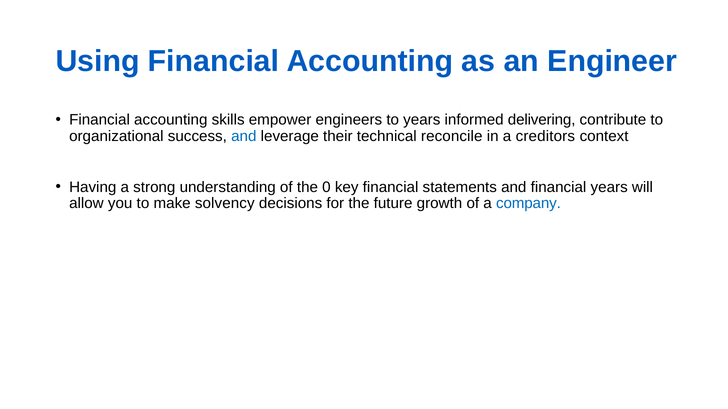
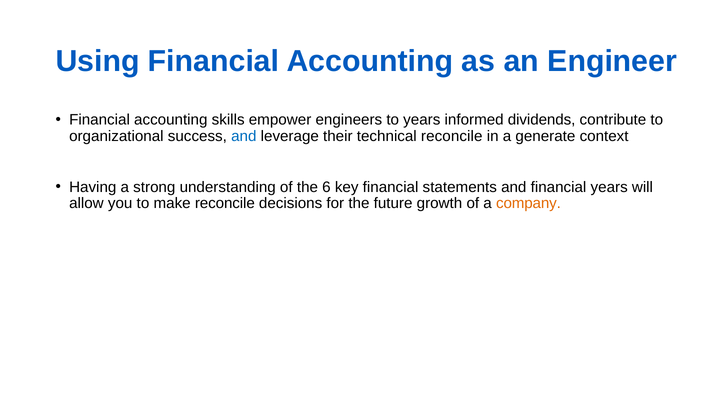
delivering: delivering -> dividends
creditors: creditors -> generate
0: 0 -> 6
make solvency: solvency -> reconcile
company colour: blue -> orange
